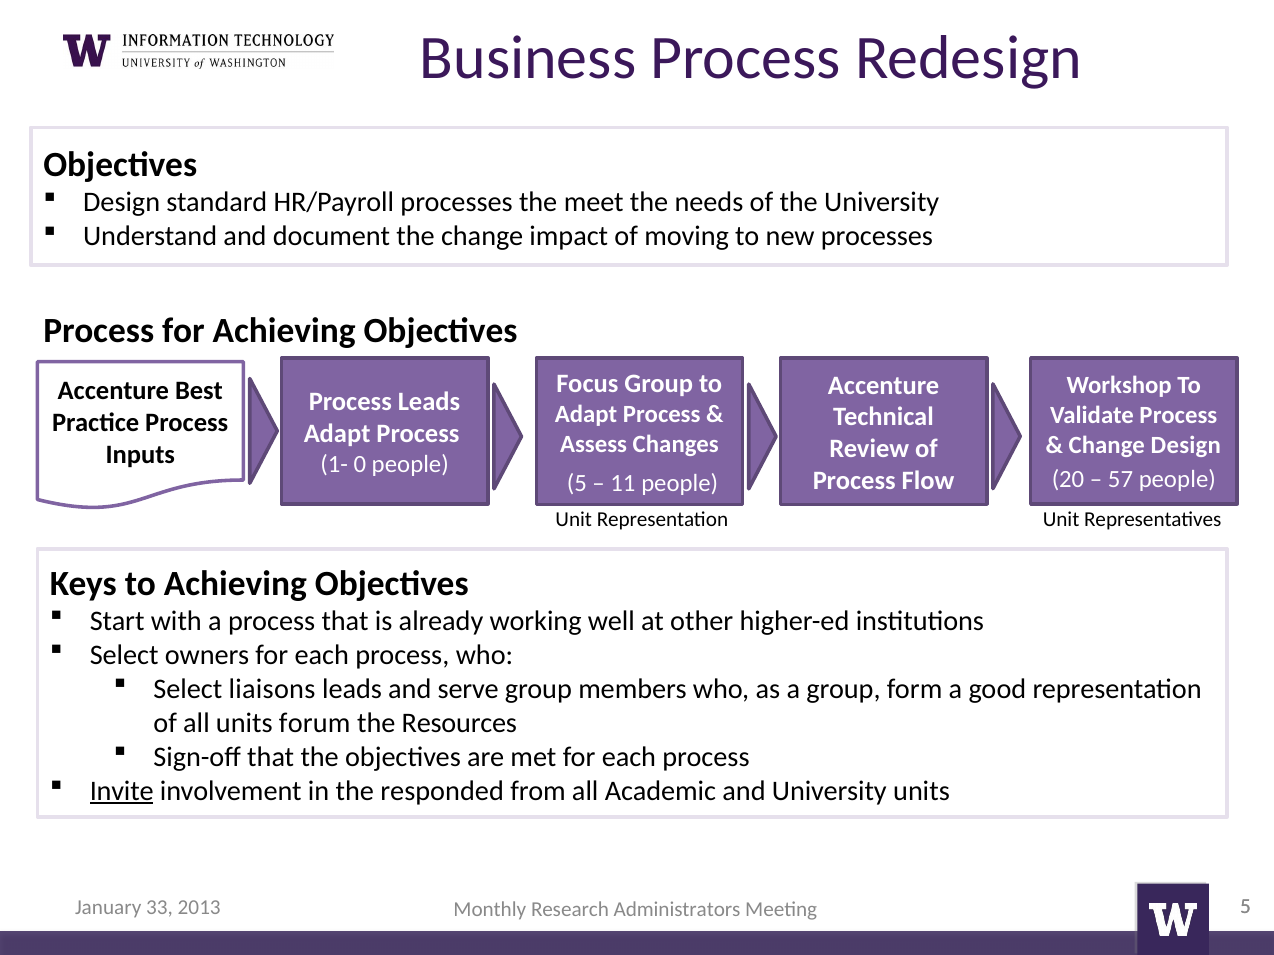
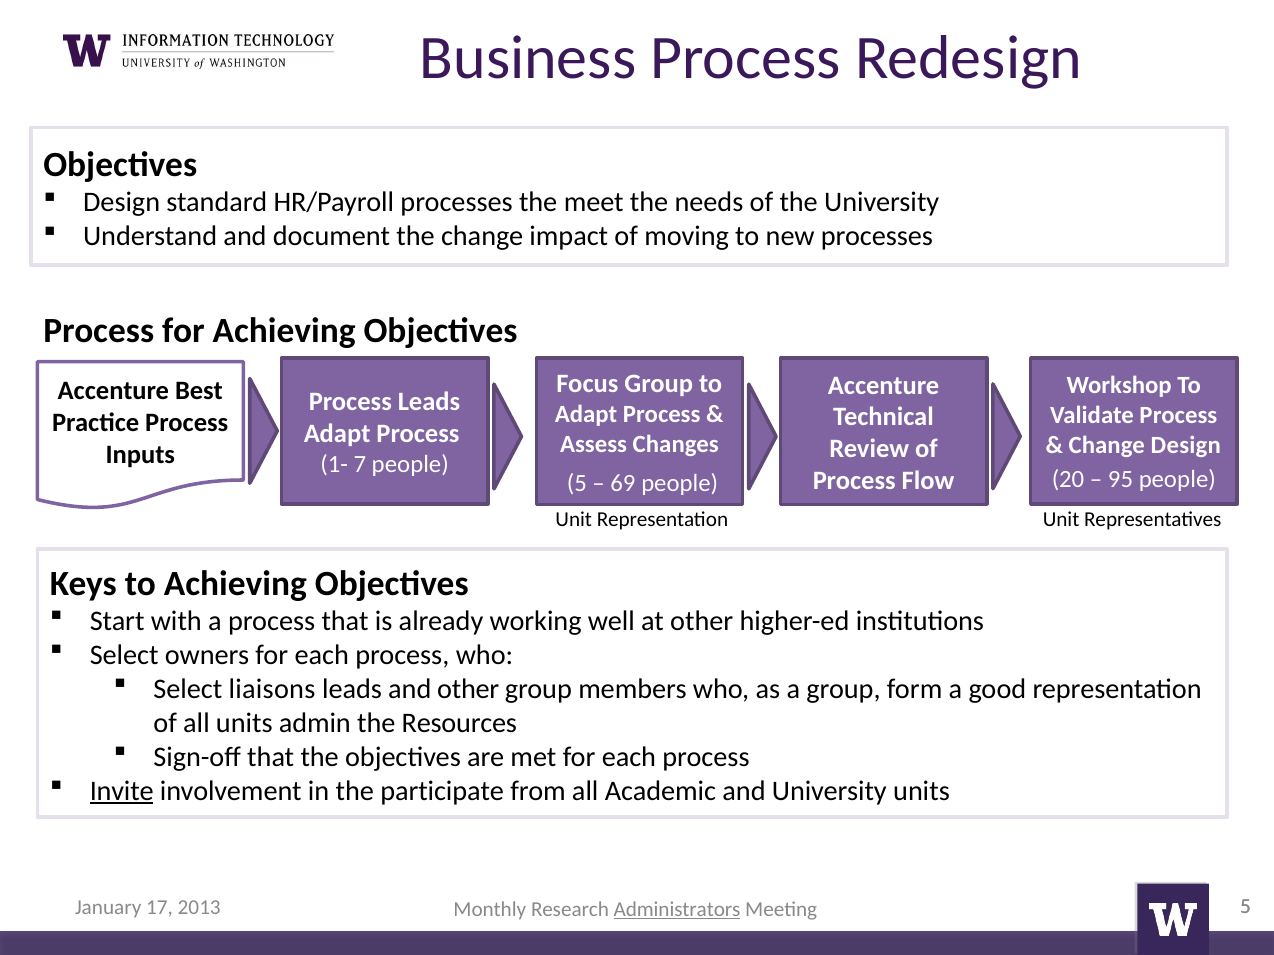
0: 0 -> 7
57: 57 -> 95
11: 11 -> 69
and serve: serve -> other
forum: forum -> admin
responded: responded -> participate
33: 33 -> 17
Administrators underline: none -> present
